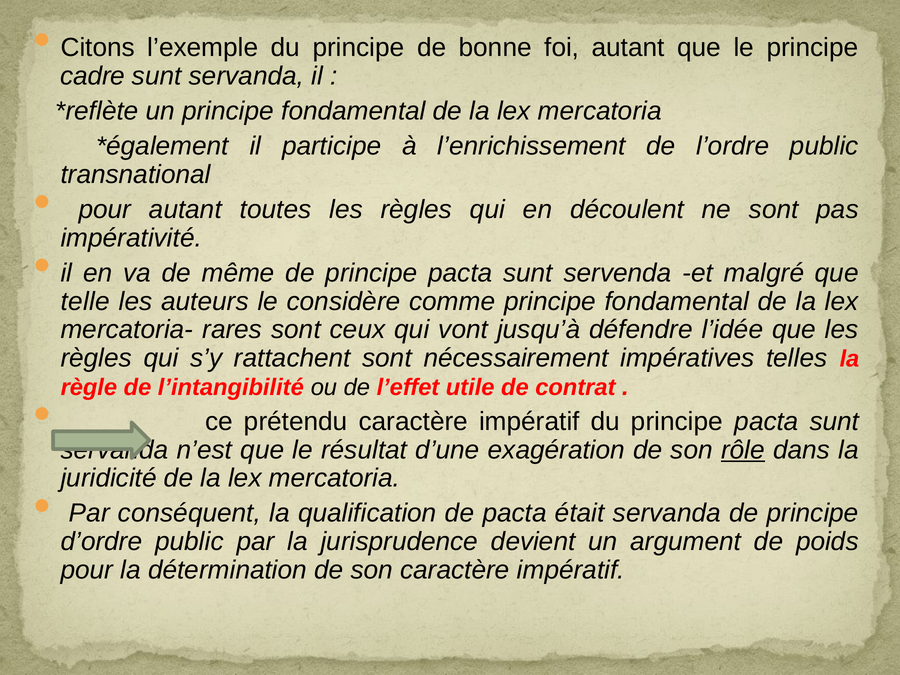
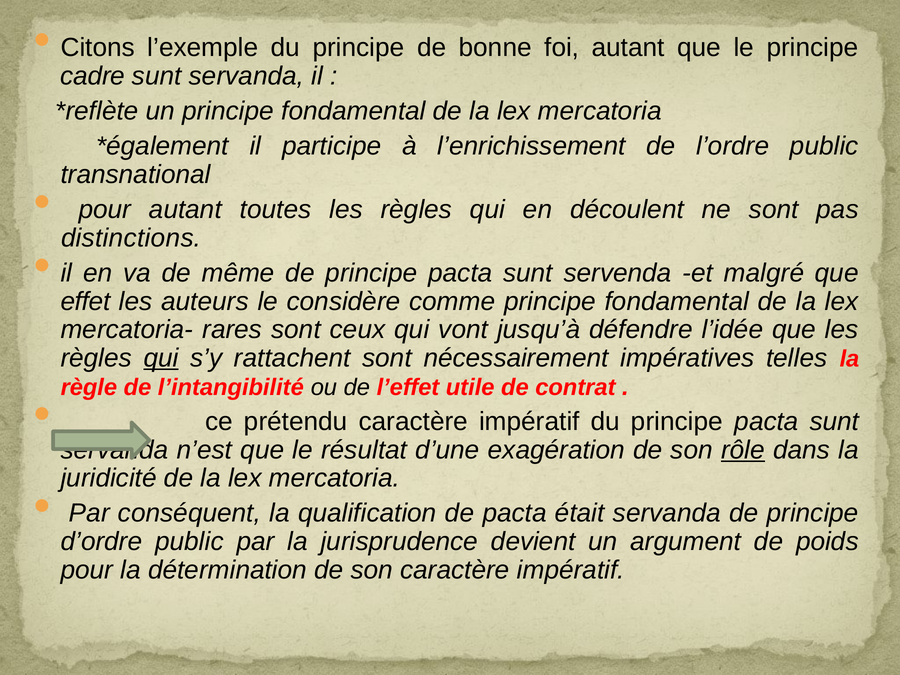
impérativité: impérativité -> distinctions
telle: telle -> effet
qui at (161, 358) underline: none -> present
